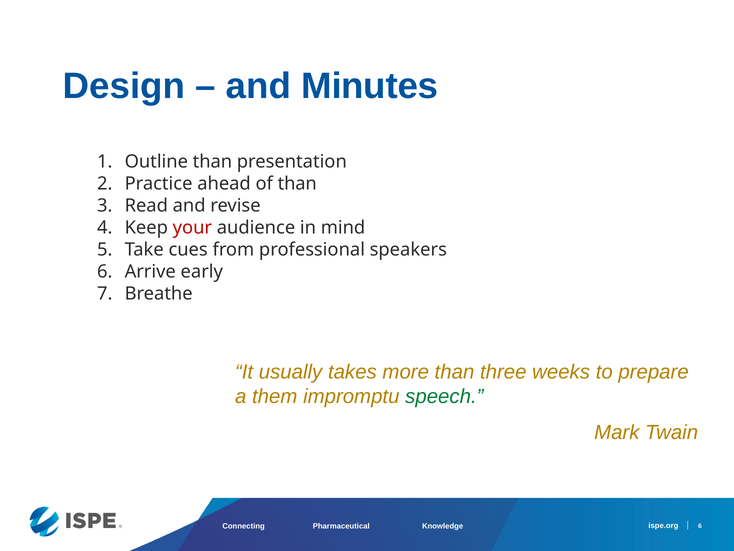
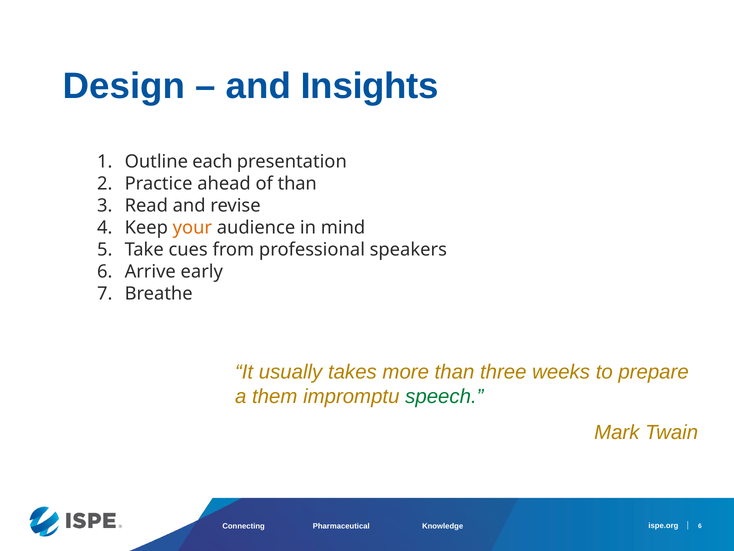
Minutes: Minutes -> Insights
Outline than: than -> each
your colour: red -> orange
